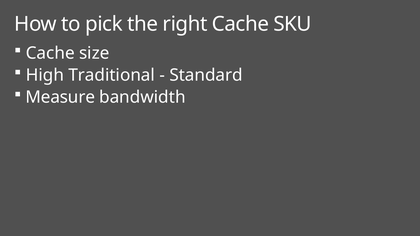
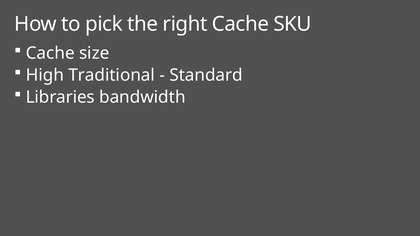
Measure: Measure -> Libraries
